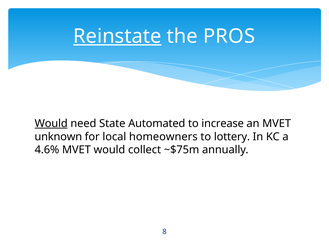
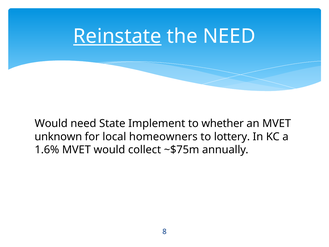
the PROS: PROS -> NEED
Would at (51, 123) underline: present -> none
Automated: Automated -> Implement
increase: increase -> whether
4.6%: 4.6% -> 1.6%
